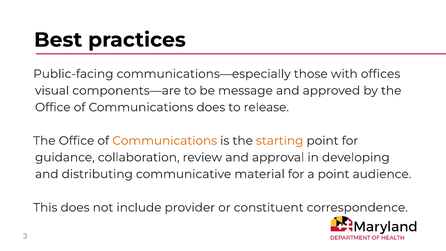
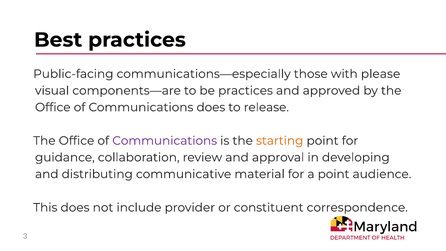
offices: offices -> please
be message: message -> practices
Communications at (165, 141) colour: orange -> purple
